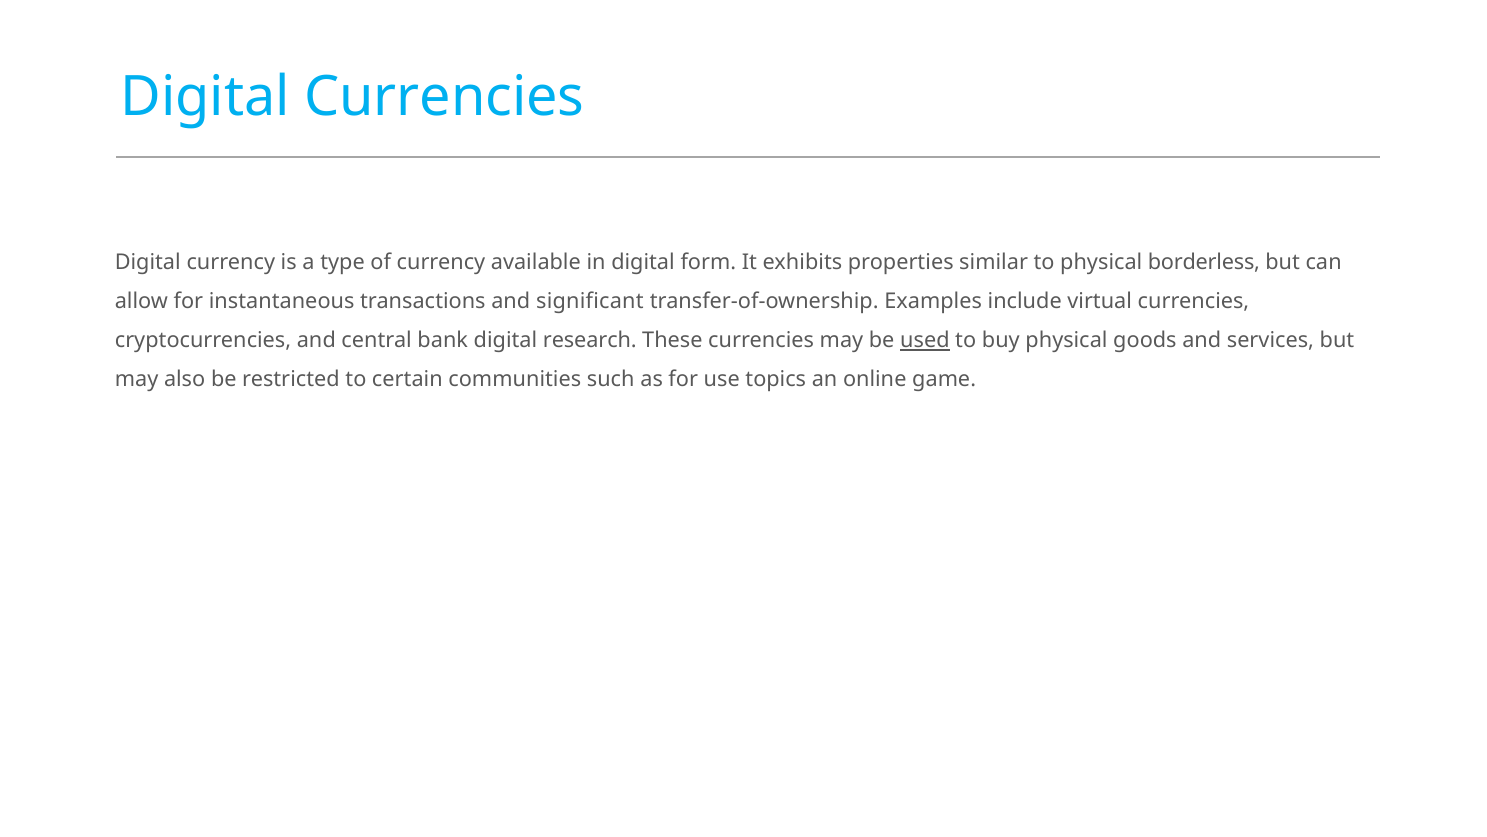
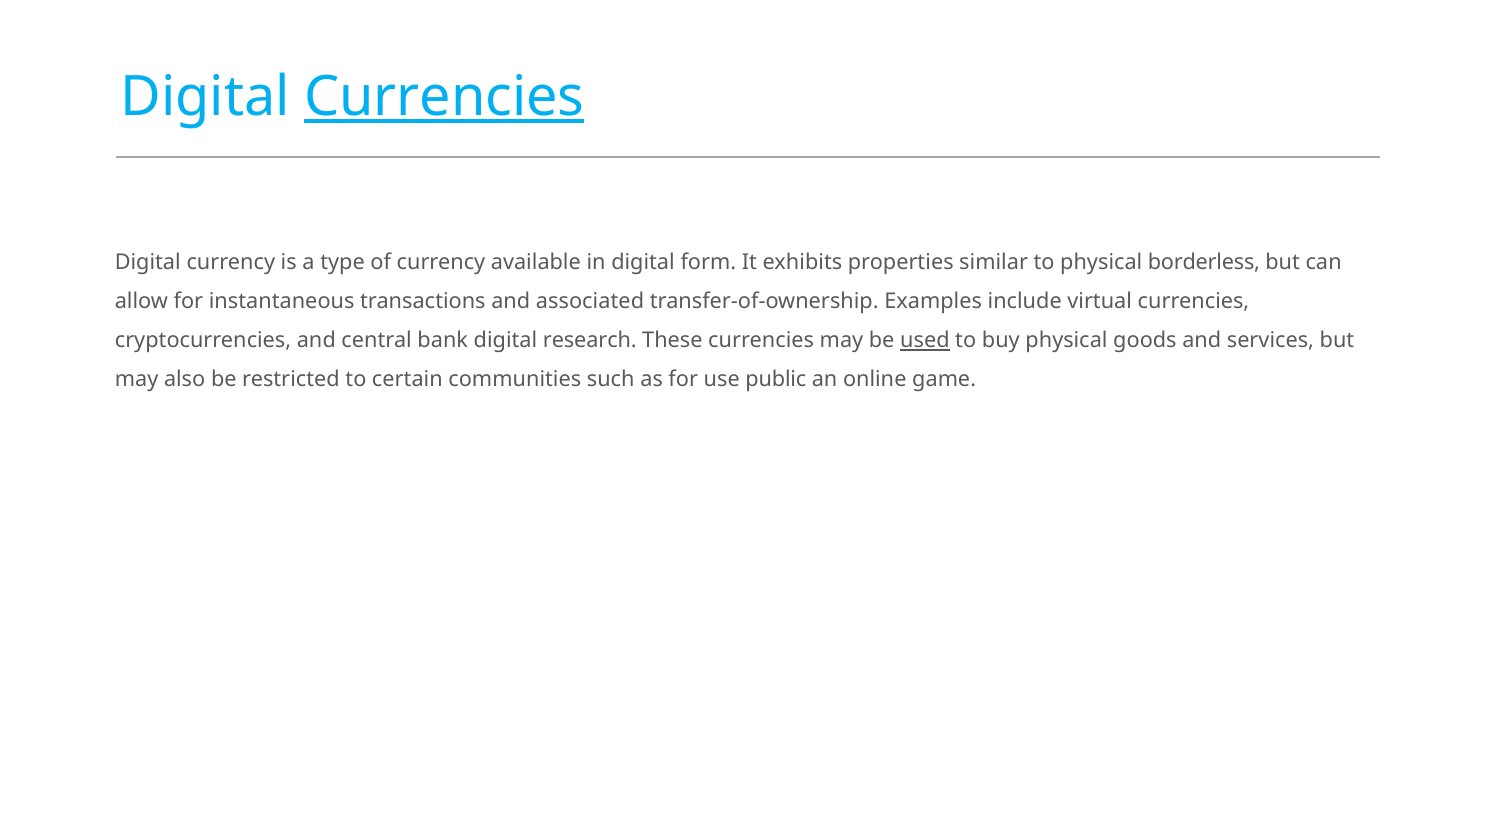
Currencies at (444, 97) underline: none -> present
significant: significant -> associated
topics: topics -> public
